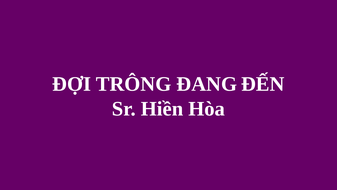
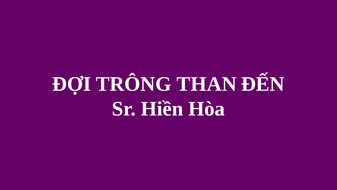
ĐANG: ĐANG -> THAN
